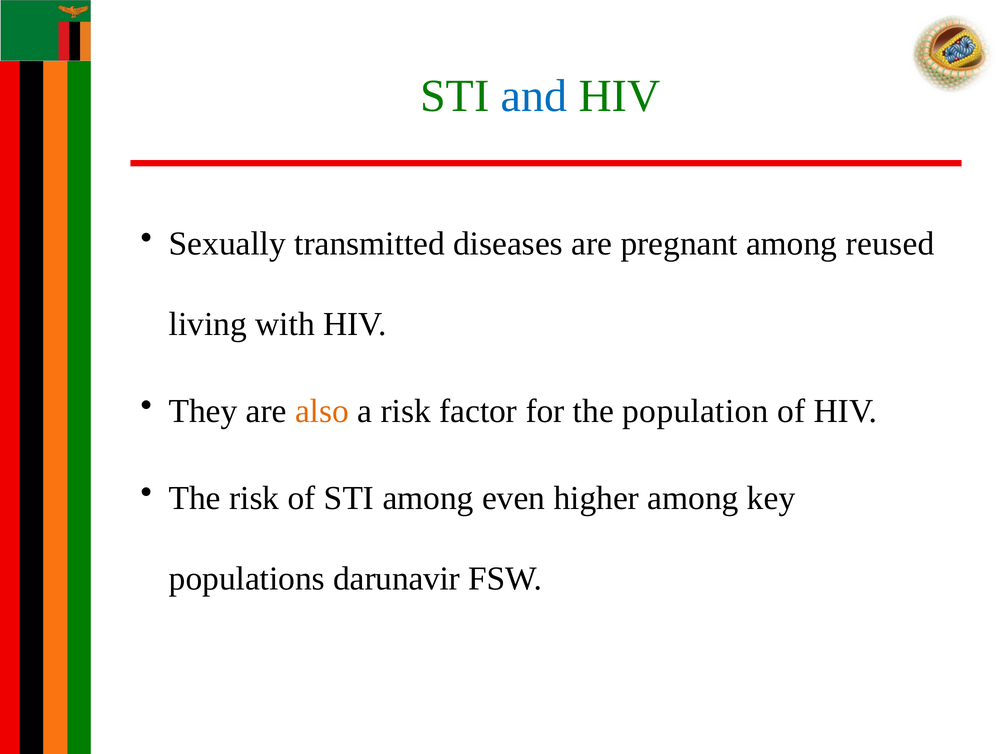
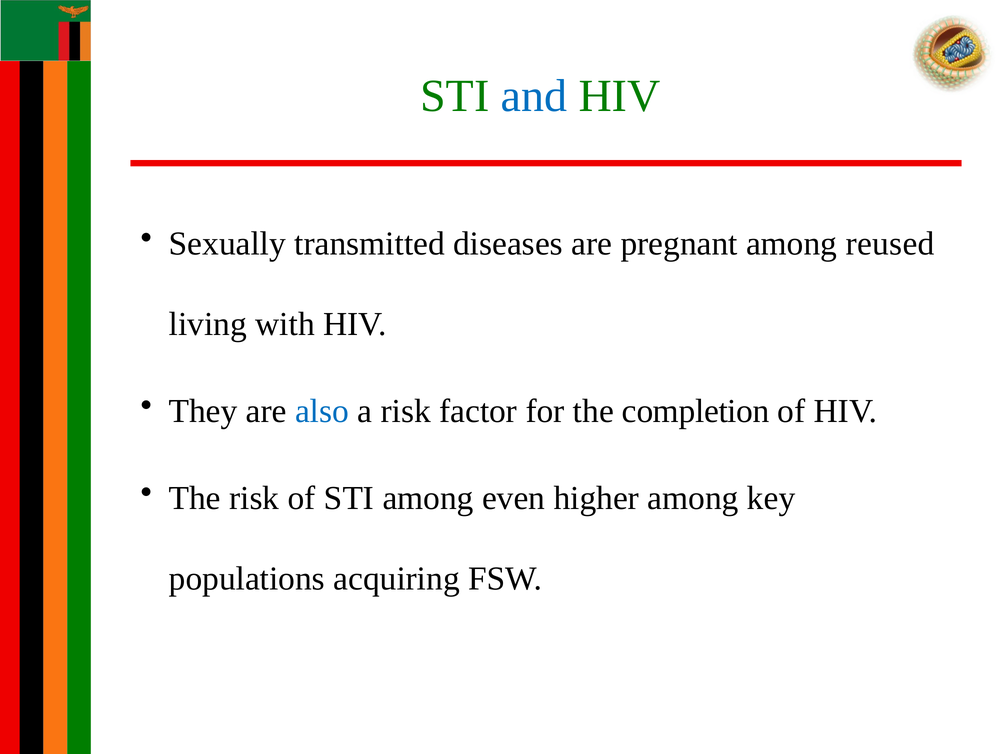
also colour: orange -> blue
population: population -> completion
darunavir: darunavir -> acquiring
